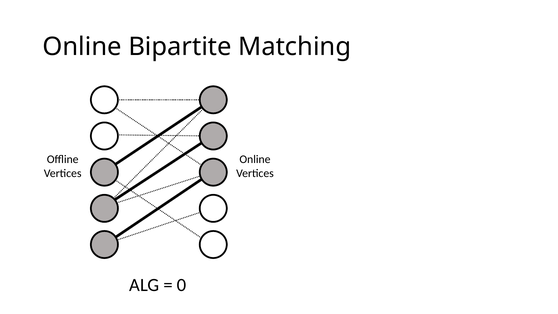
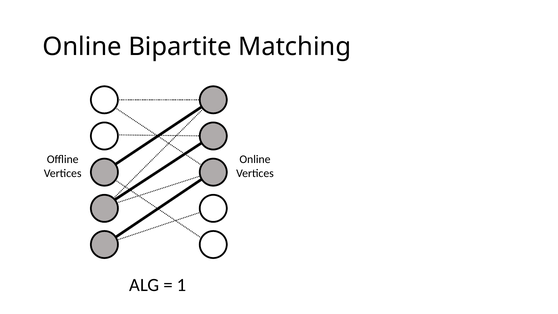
0: 0 -> 1
